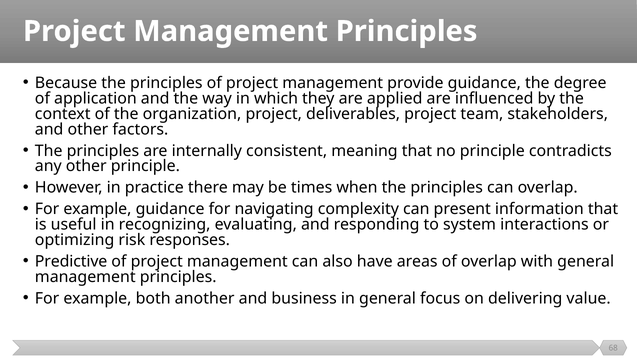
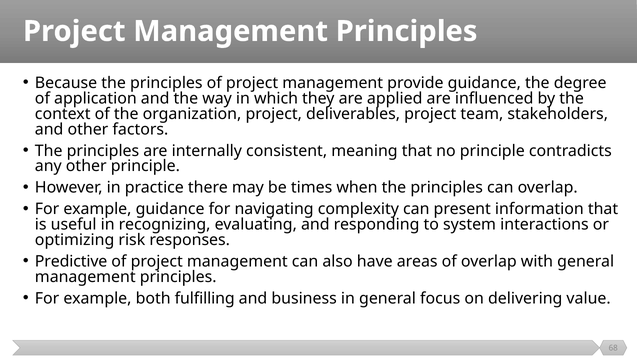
another: another -> fulfilling
